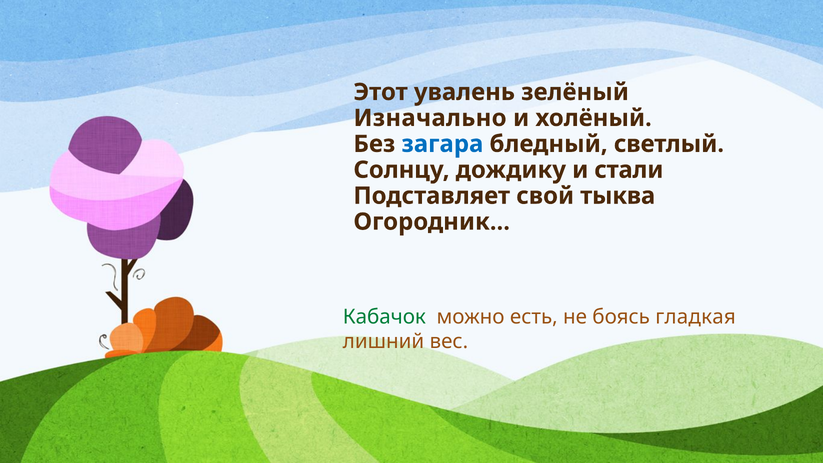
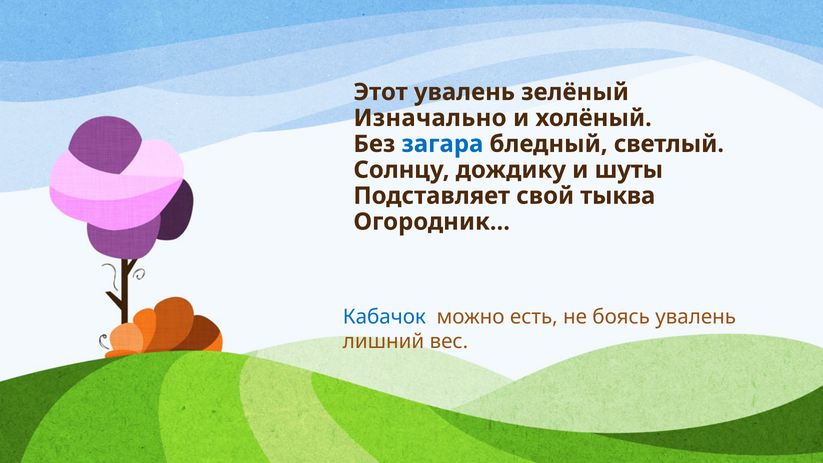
стали: стали -> шуты
Кабачок colour: green -> blue
боясь гладкая: гладкая -> увалень
